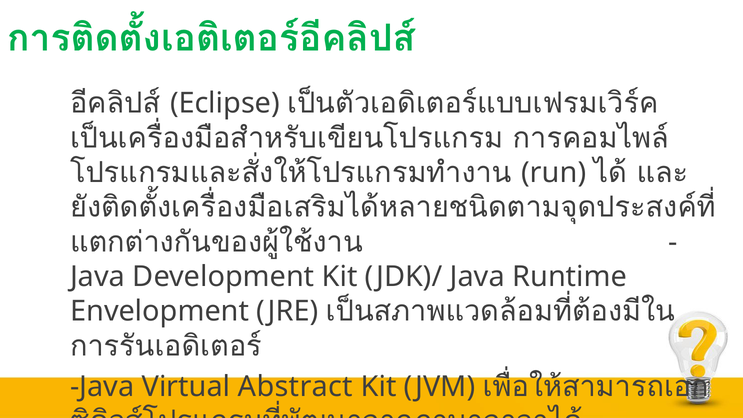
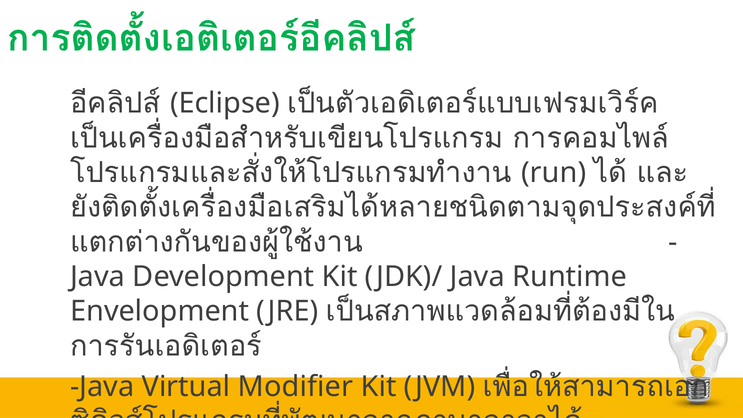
Abstract: Abstract -> Modifier
